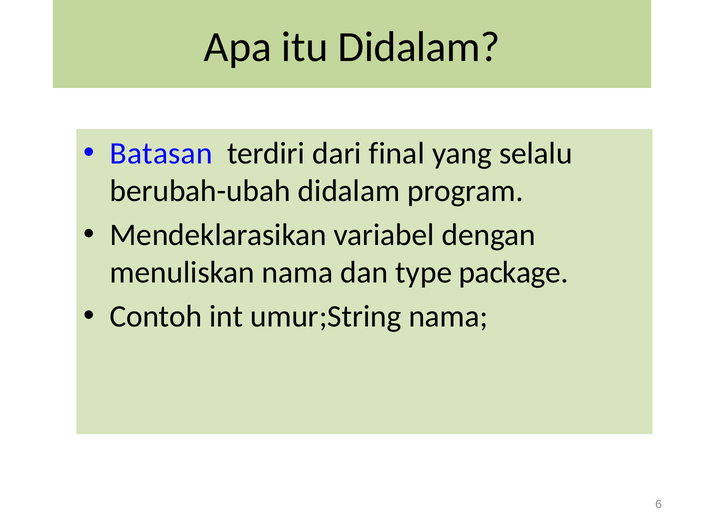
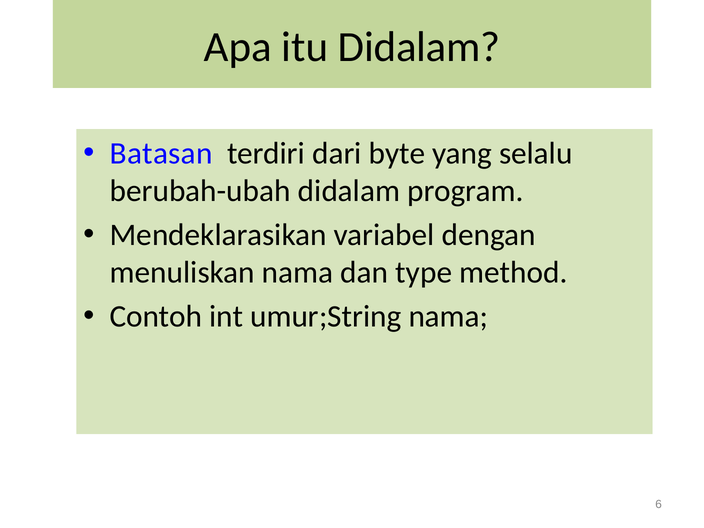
final: final -> byte
package: package -> method
